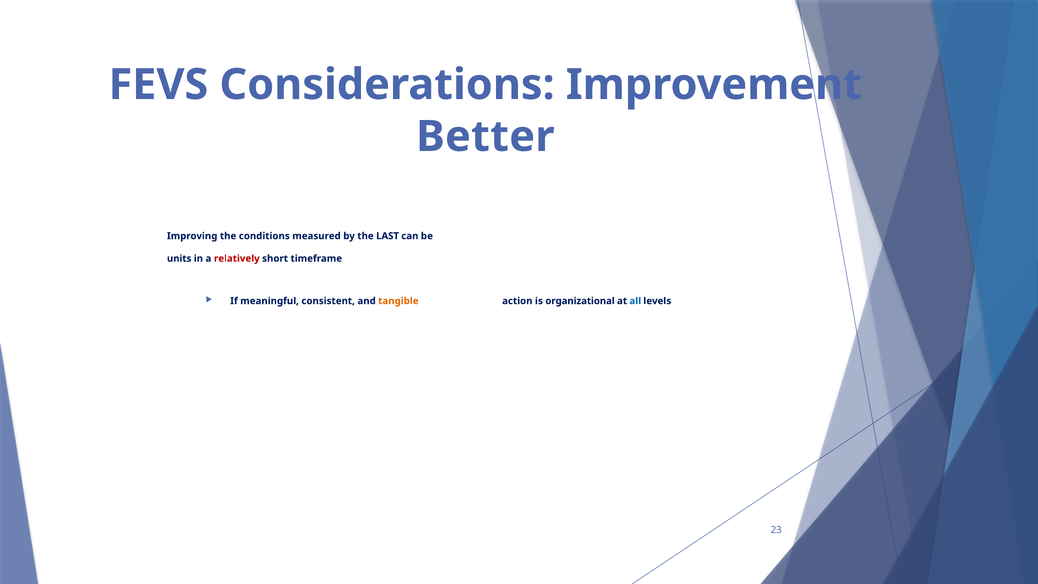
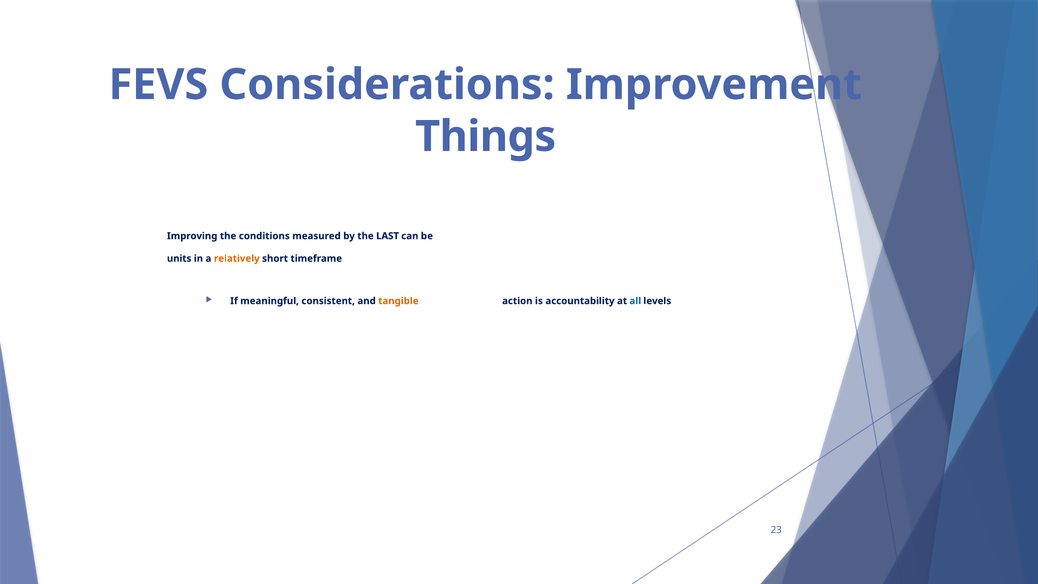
Better: Better -> Things
relatively colour: red -> orange
organizational: organizational -> accountability
